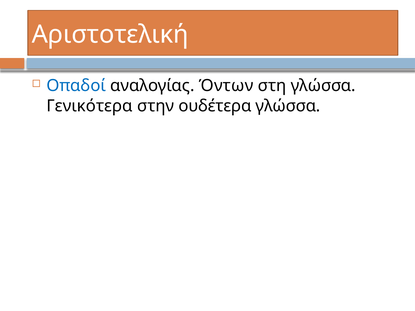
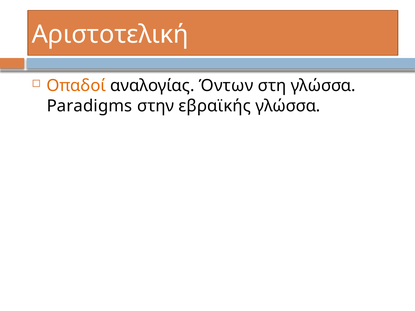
Οπαδοί colour: blue -> orange
Γενικότερα: Γενικότερα -> Paradigms
ουδέτερα: ουδέτερα -> εβραϊκής
